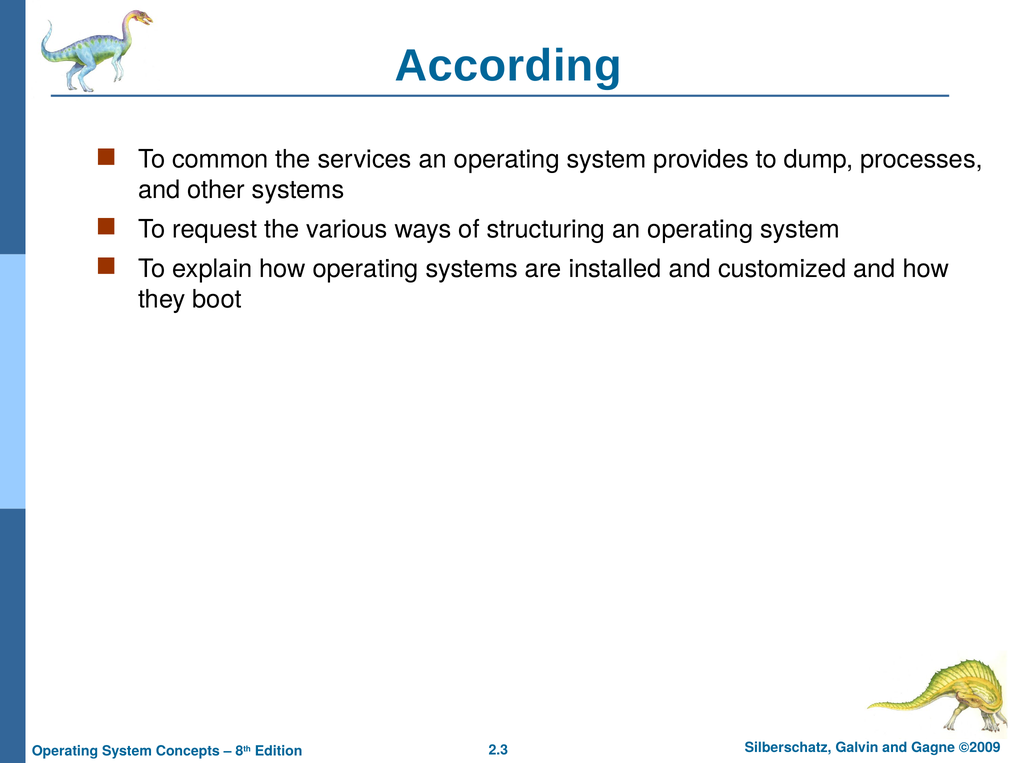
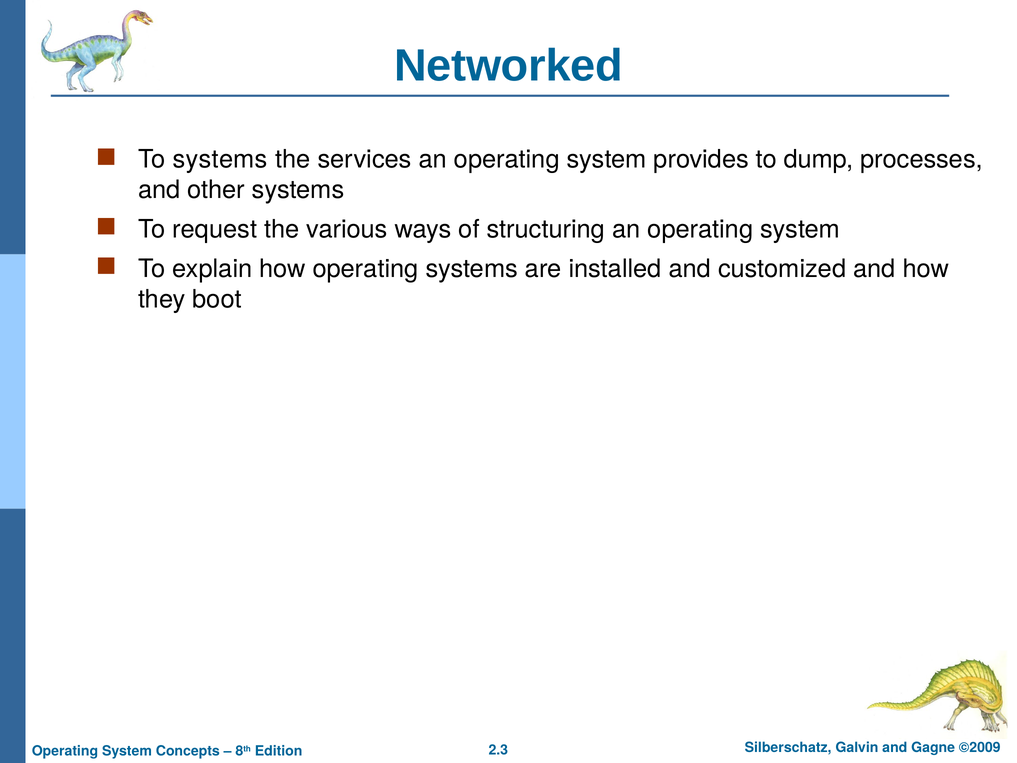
According: According -> Networked
To common: common -> systems
